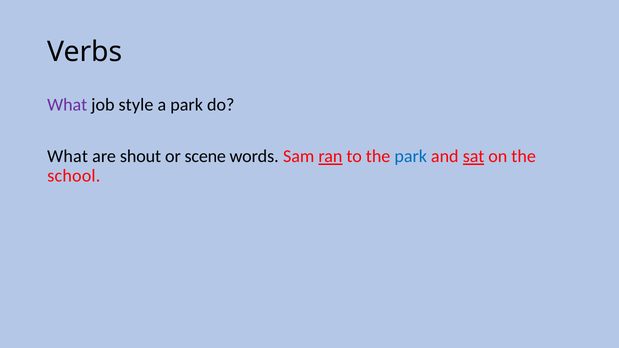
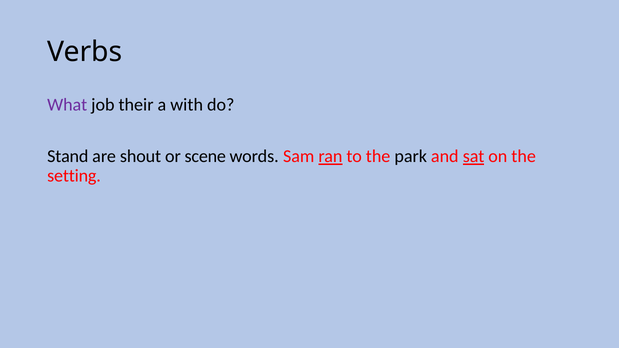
style: style -> their
a park: park -> with
What at (68, 157): What -> Stand
park at (411, 157) colour: blue -> black
school: school -> setting
